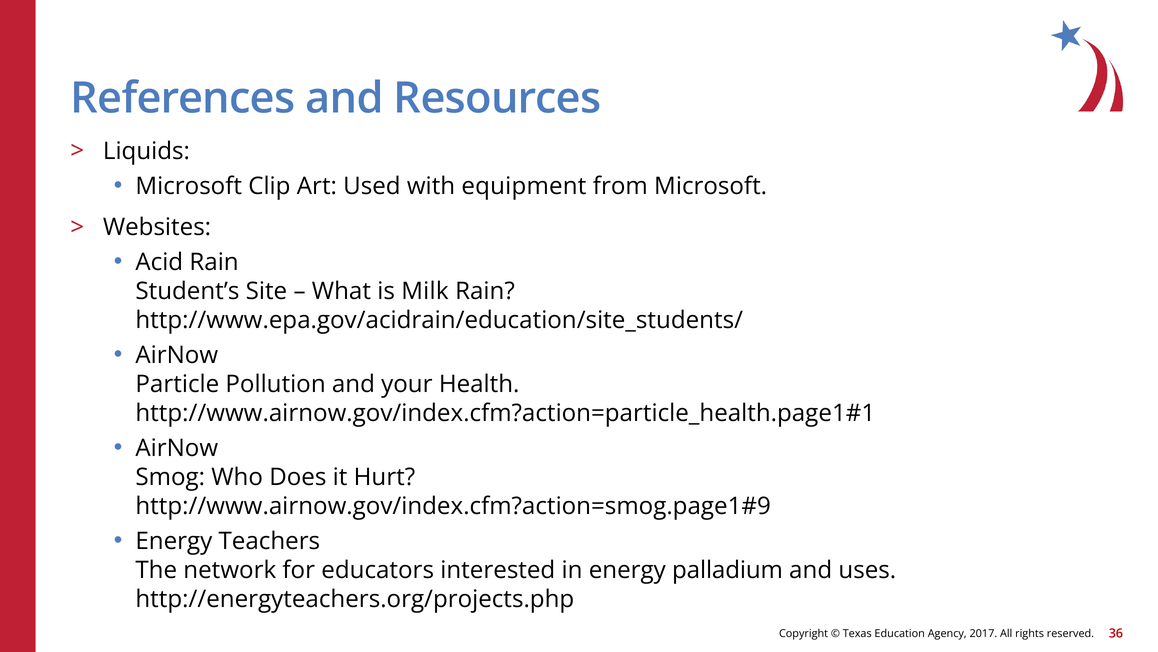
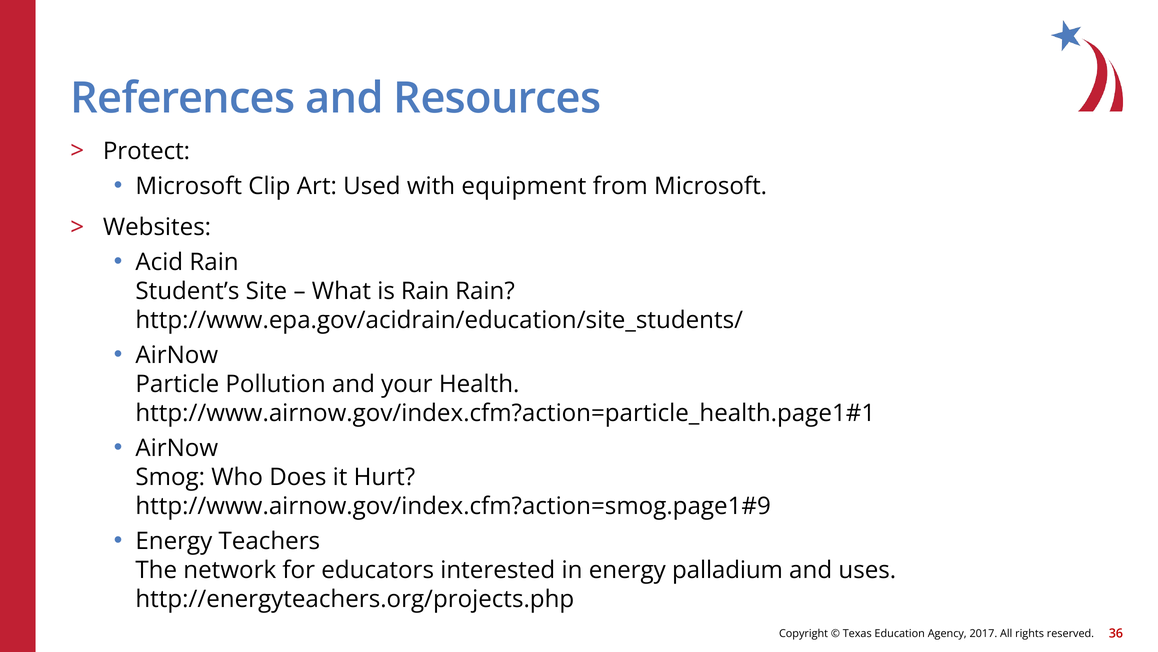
Liquids: Liquids -> Protect
is Milk: Milk -> Rain
